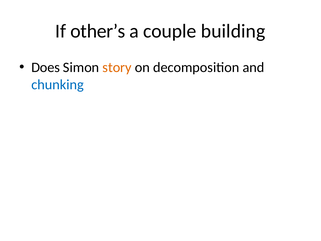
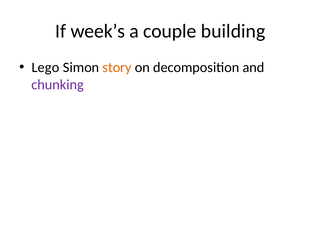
other’s: other’s -> week’s
Does: Does -> Lego
chunking colour: blue -> purple
